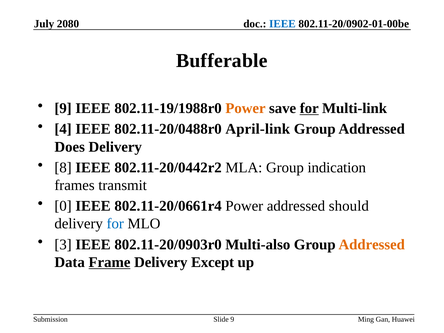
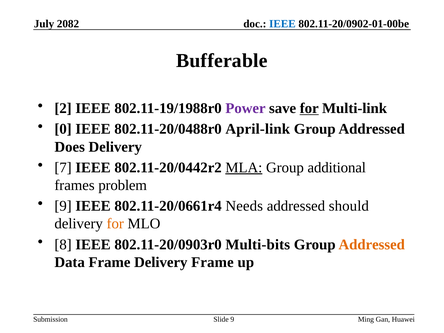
2080: 2080 -> 2082
9 at (63, 108): 9 -> 2
Power at (245, 108) colour: orange -> purple
4: 4 -> 0
8: 8 -> 7
MLA underline: none -> present
indication: indication -> additional
transmit: transmit -> problem
0 at (63, 206): 0 -> 9
802.11-20/0661r4 Power: Power -> Needs
for at (115, 224) colour: blue -> orange
3: 3 -> 8
Multi-also: Multi-also -> Multi-bits
Frame at (109, 262) underline: present -> none
Delivery Except: Except -> Frame
